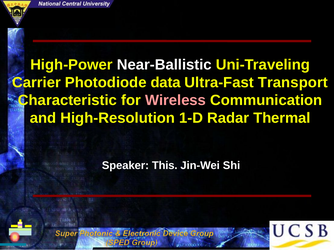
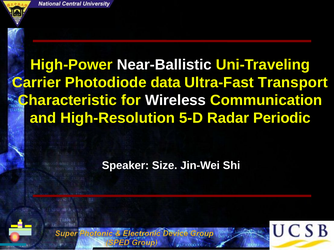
Wireless colour: pink -> white
1-D: 1-D -> 5-D
Thermal: Thermal -> Periodic
This: This -> Size
